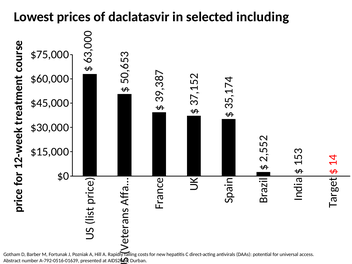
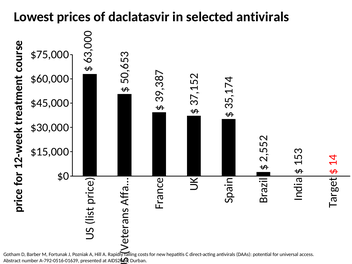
selected including: including -> antivirals
